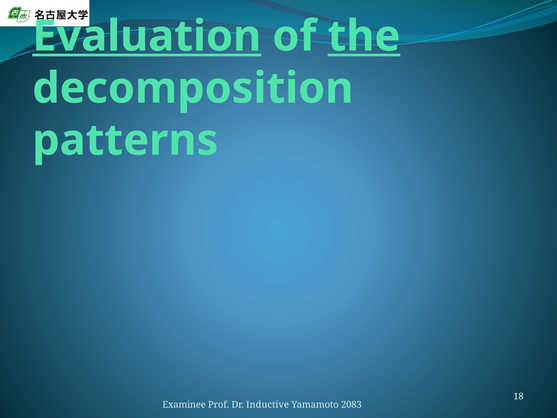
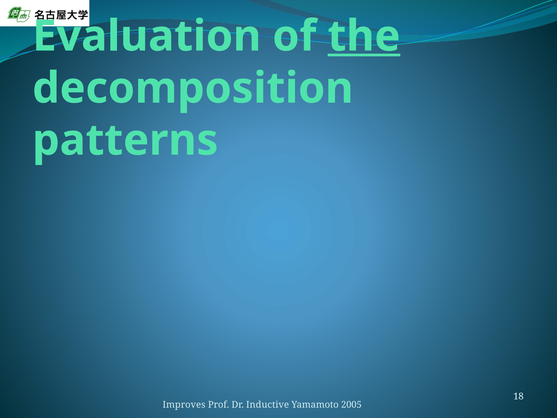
Evaluation underline: present -> none
Examinee: Examinee -> Improves
2083: 2083 -> 2005
